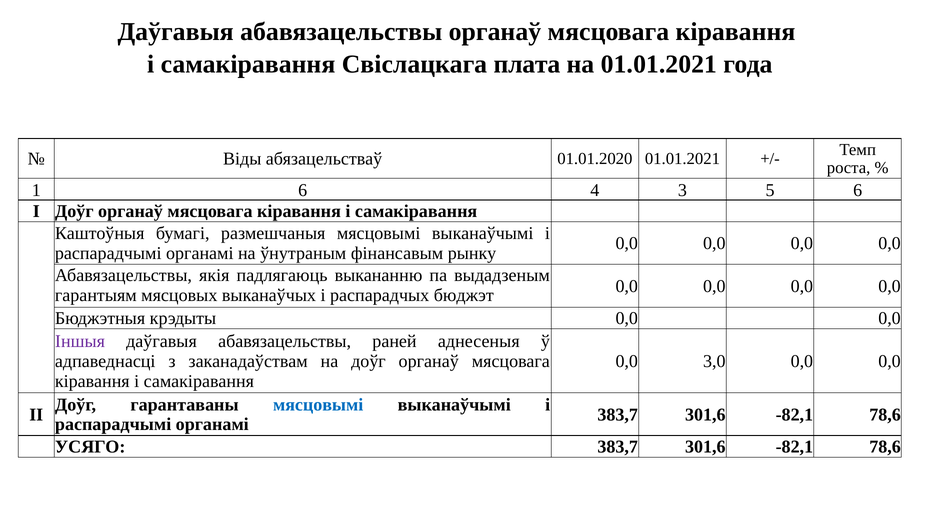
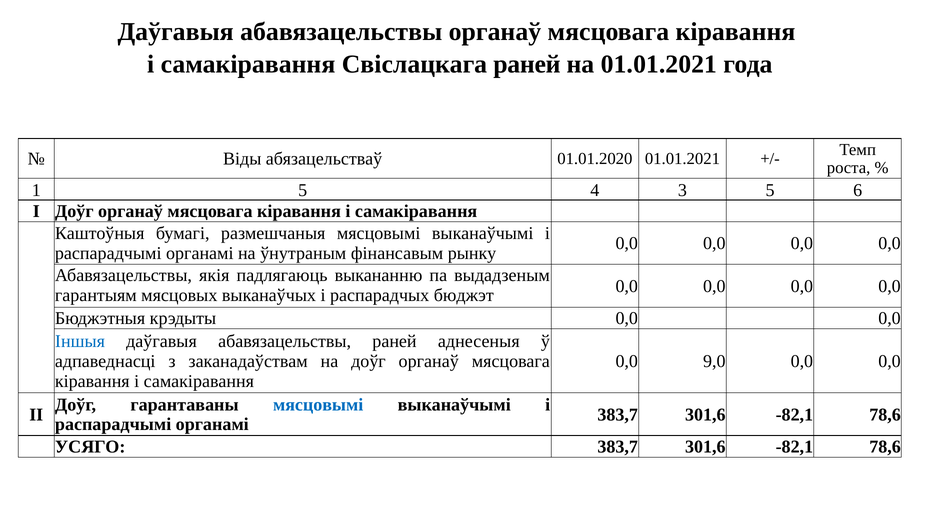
Свіслацкага плата: плата -> раней
1 6: 6 -> 5
Іншыя colour: purple -> blue
3,0: 3,0 -> 9,0
